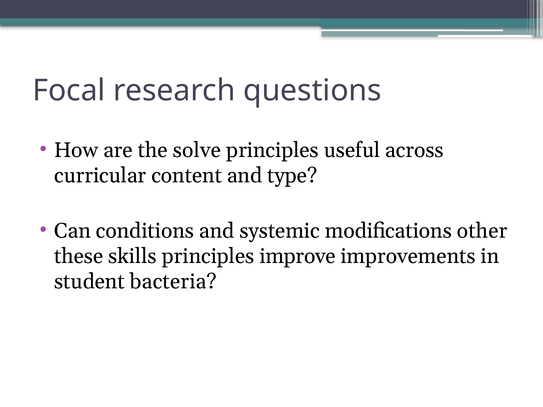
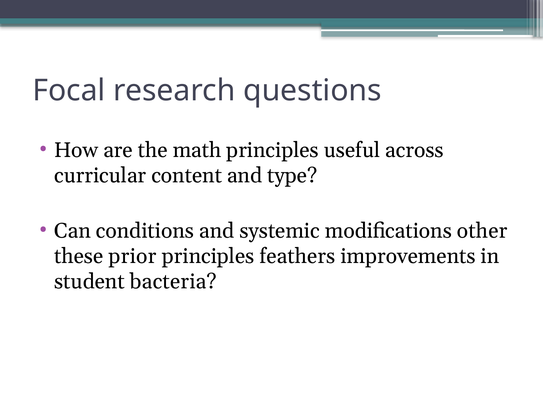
solve: solve -> math
skills: skills -> prior
improve: improve -> feathers
